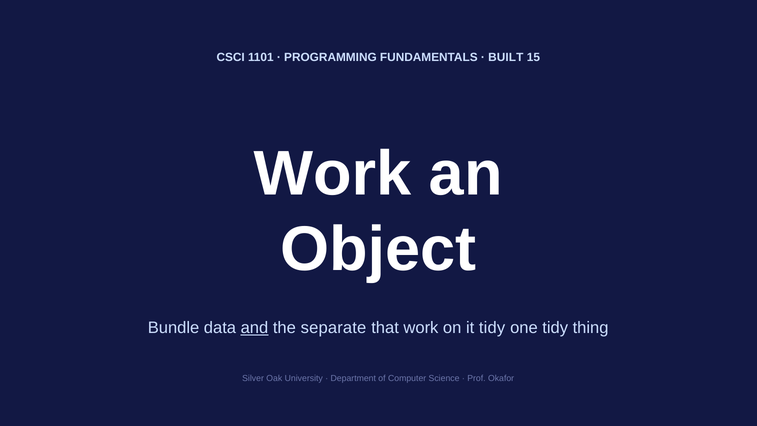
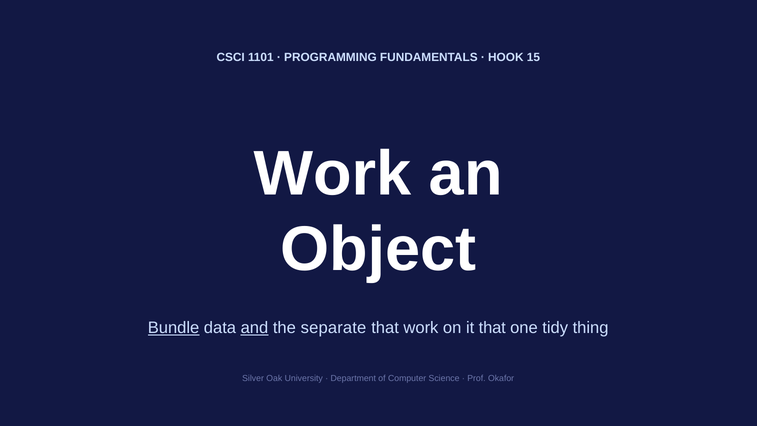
BUILT: BUILT -> HOOK
Bundle underline: none -> present
it tidy: tidy -> that
